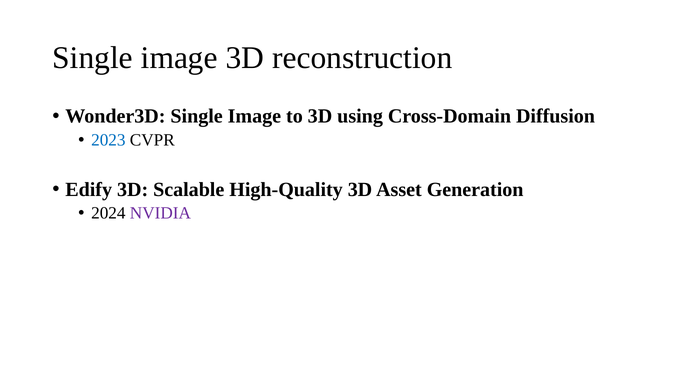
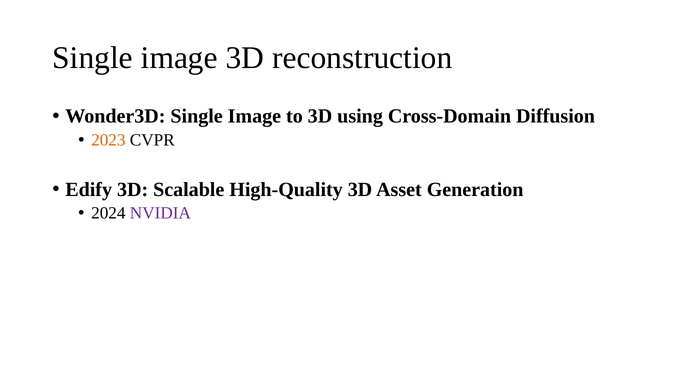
2023 colour: blue -> orange
